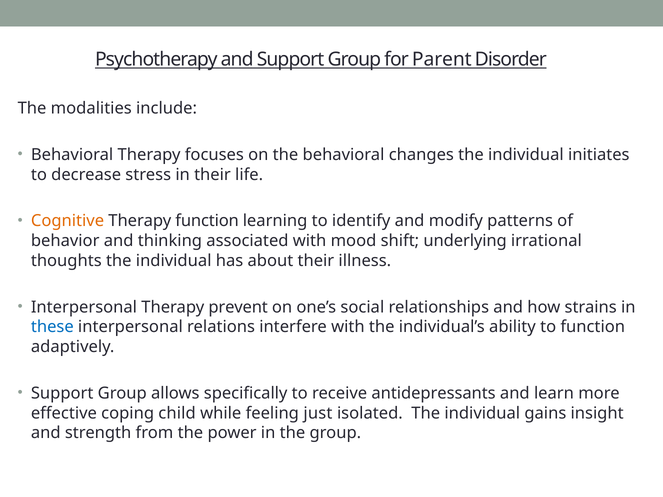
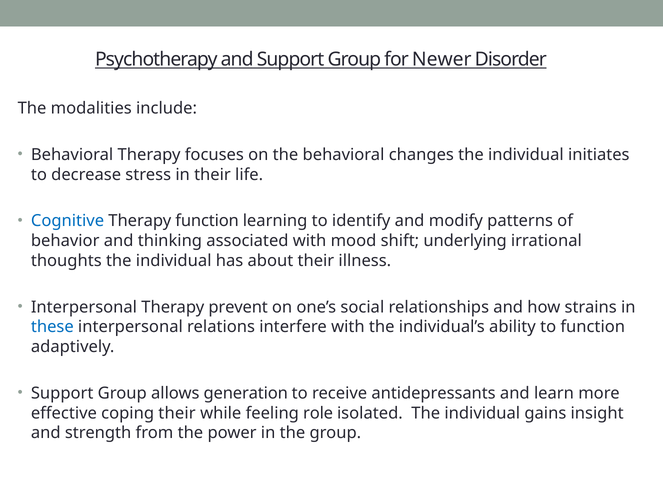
Parent: Parent -> Newer
Cognitive colour: orange -> blue
specifically: specifically -> generation
coping child: child -> their
just: just -> role
